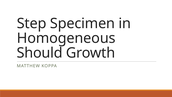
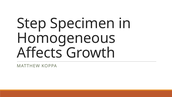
Should: Should -> Affects
